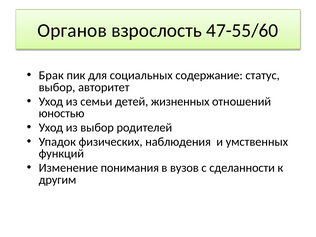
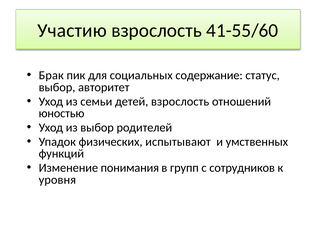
Органов: Органов -> Участию
47-55/60: 47-55/60 -> 41-55/60
детей жизненных: жизненных -> взрослость
наблюдения: наблюдения -> испытывают
вузов: вузов -> групп
сделанности: сделанности -> сотрудников
другим: другим -> уровня
